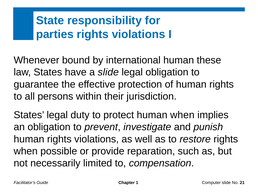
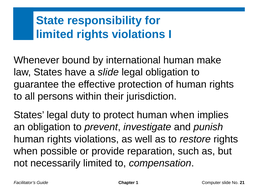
parties at (55, 34): parties -> limited
these: these -> make
